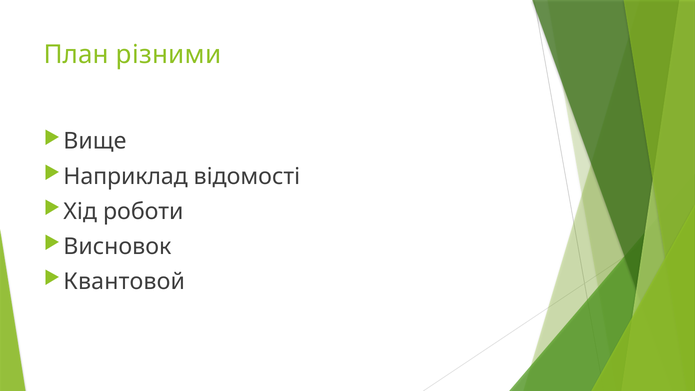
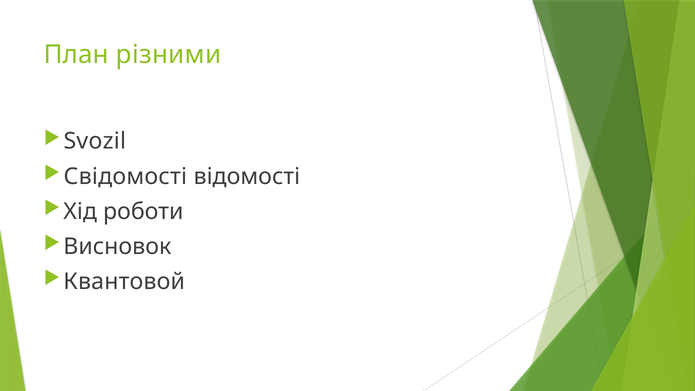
Вище: Вище -> Svozil
Наприклад: Наприклад -> Свідомості
